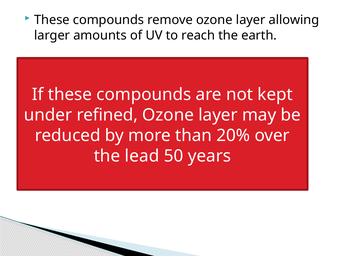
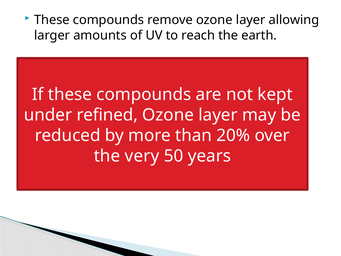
lead: lead -> very
